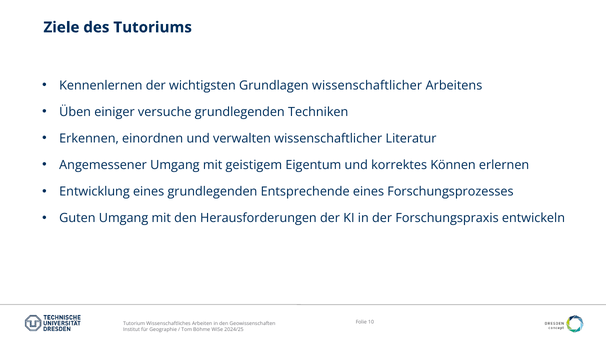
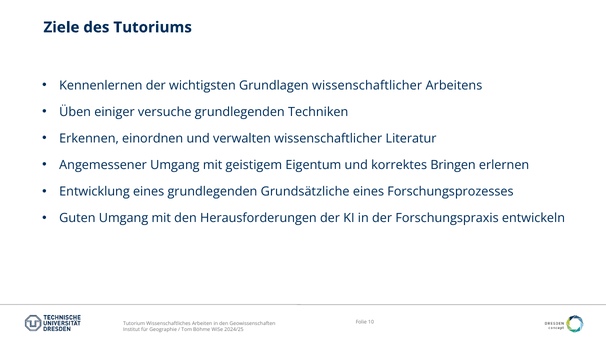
Können: Können -> Bringen
Entsprechende: Entsprechende -> Grundsätzliche
